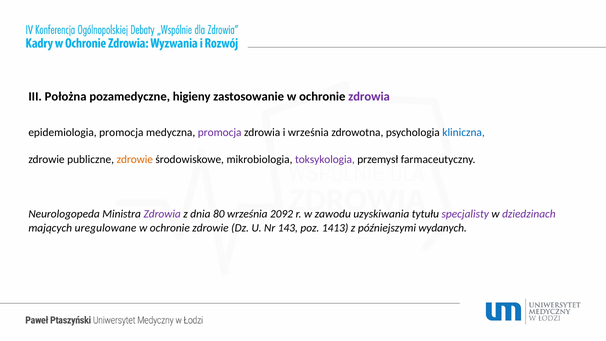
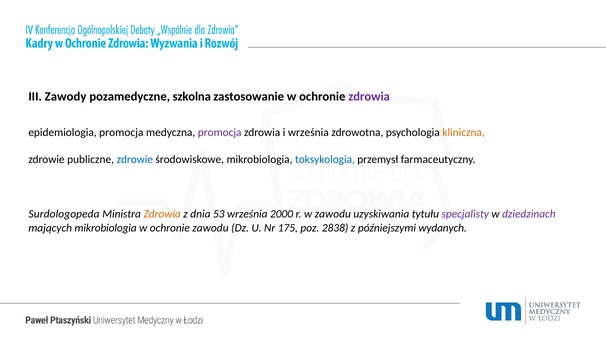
Położna: Położna -> Zawody
higieny: higieny -> szkolna
kliniczna colour: blue -> orange
zdrowie at (135, 160) colour: orange -> blue
toksykologia colour: purple -> blue
Neurologopeda: Neurologopeda -> Surdologopeda
Zdrowia at (162, 214) colour: purple -> orange
80: 80 -> 53
2092: 2092 -> 2000
mających uregulowane: uregulowane -> mikrobiologia
ochronie zdrowie: zdrowie -> zawodu
143: 143 -> 175
1413: 1413 -> 2838
